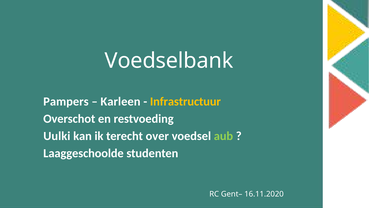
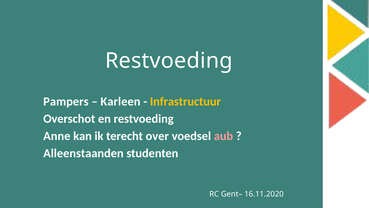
Voedselbank at (169, 61): Voedselbank -> Restvoeding
Uulki: Uulki -> Anne
aub colour: light green -> pink
Laaggeschoolde: Laaggeschoolde -> Alleenstaanden
